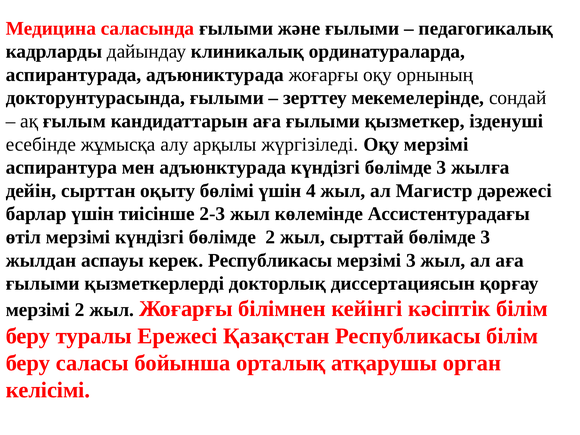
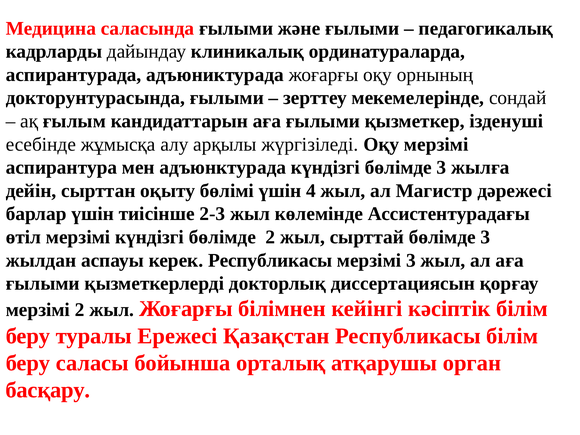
келісімі: келісімі -> басқару
